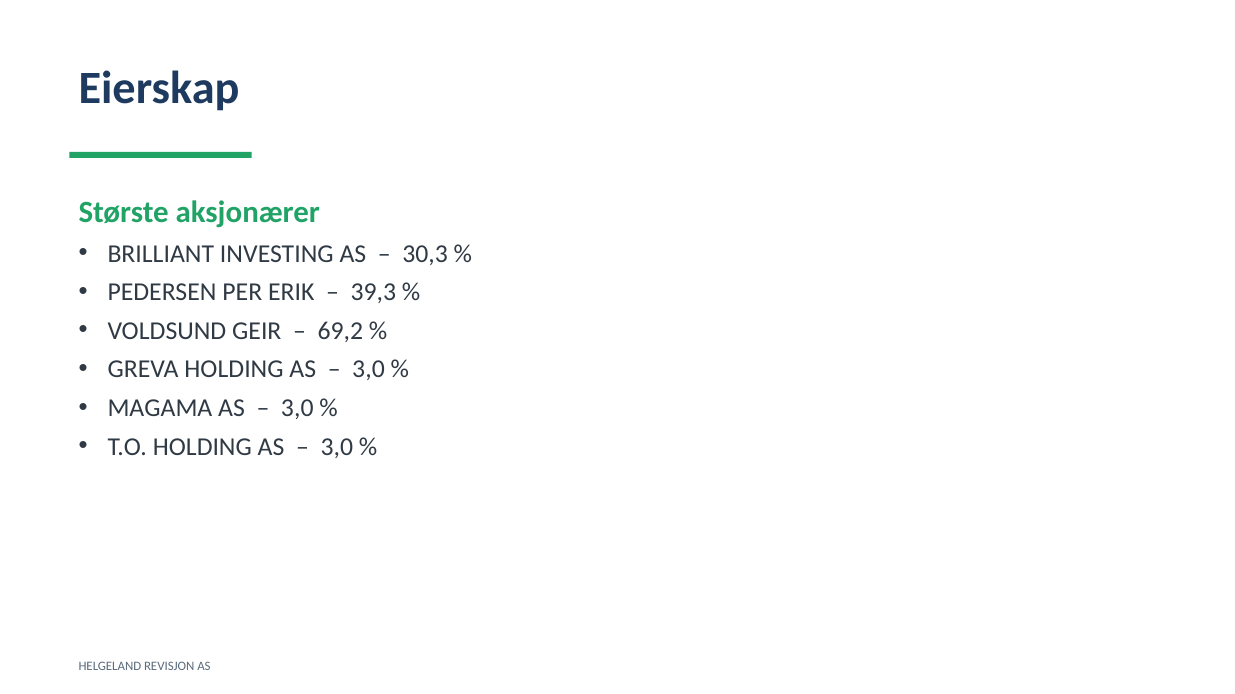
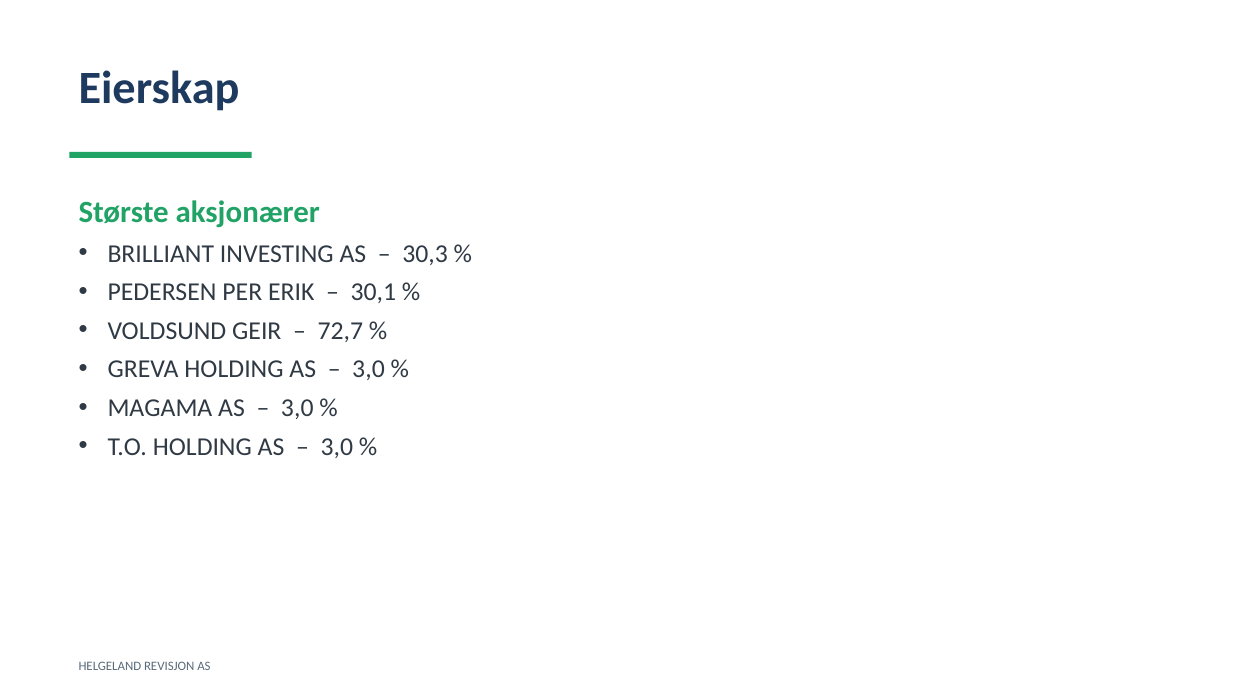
39,3: 39,3 -> 30,1
69,2: 69,2 -> 72,7
